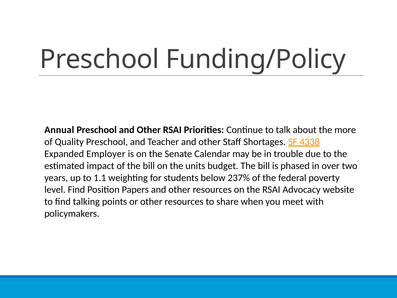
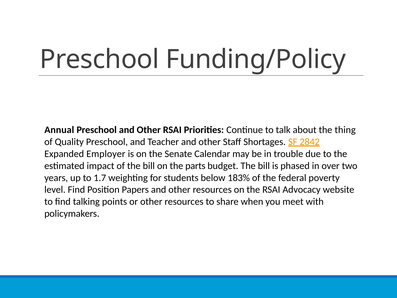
more: more -> thing
4338: 4338 -> 2842
units: units -> parts
1.1: 1.1 -> 1.7
237%: 237% -> 183%
